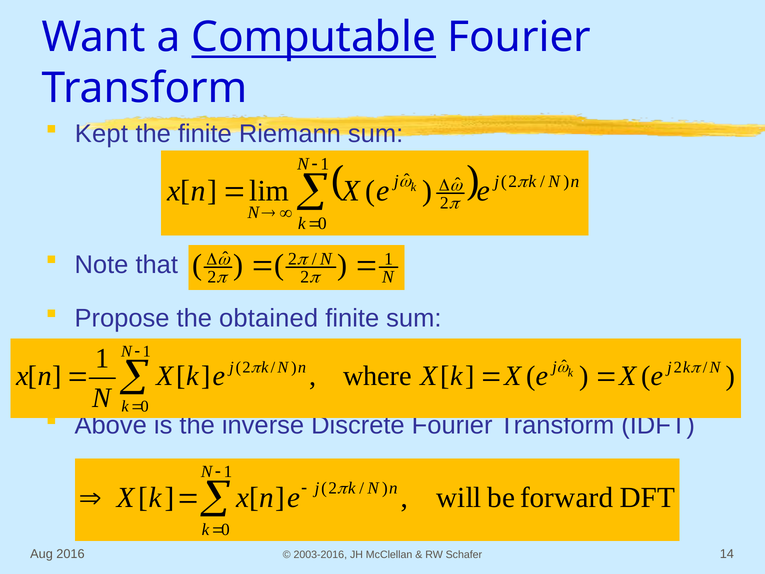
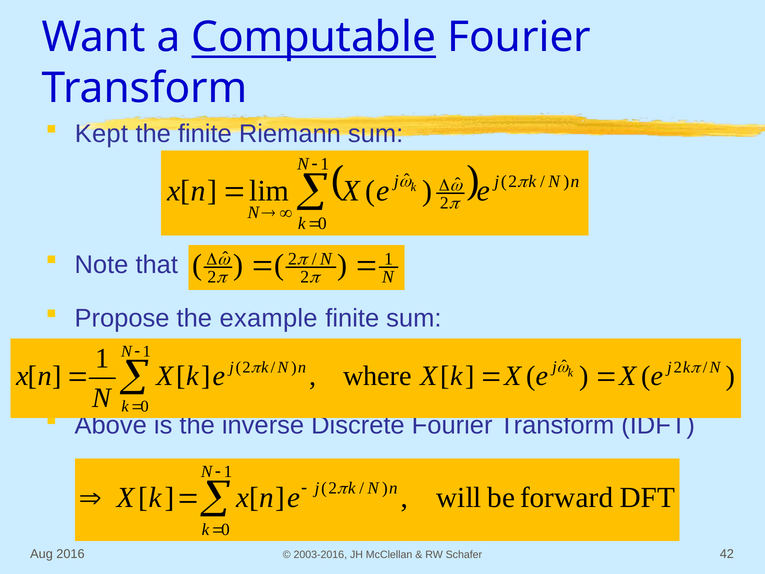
obtained: obtained -> example
14: 14 -> 42
